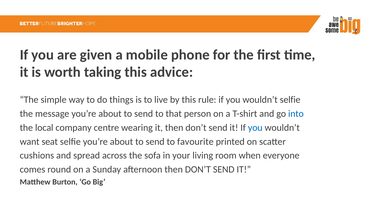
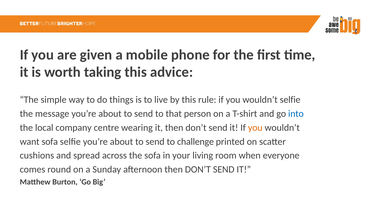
you at (255, 128) colour: blue -> orange
want seat: seat -> sofa
favourite: favourite -> challenge
